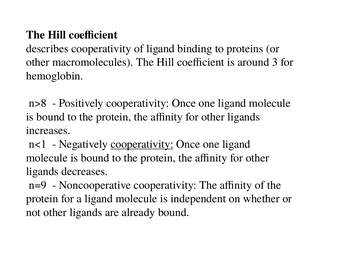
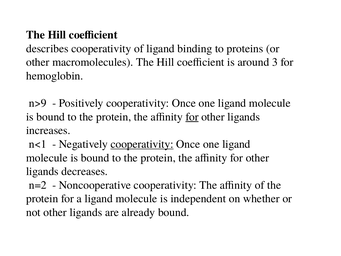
n>8: n>8 -> n>9
for at (192, 117) underline: none -> present
n=9: n=9 -> n=2
